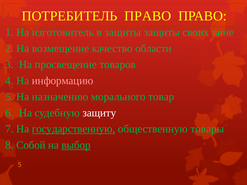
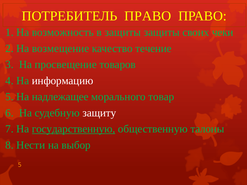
изготовитель: изготовитель -> возможность
вине: вине -> чеки
области: области -> течение
информацию colour: pink -> white
назначению: назначению -> надлежащее
товары: товары -> талоны
Собой: Собой -> Нести
выбор underline: present -> none
